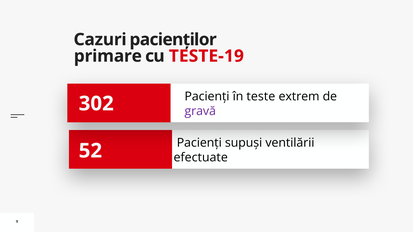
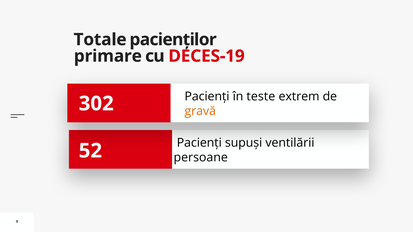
Cazuri: Cazuri -> Totale
TESTE-19: TESTE-19 -> DECES-19
gravă colour: purple -> orange
efectuate: efectuate -> persoane
